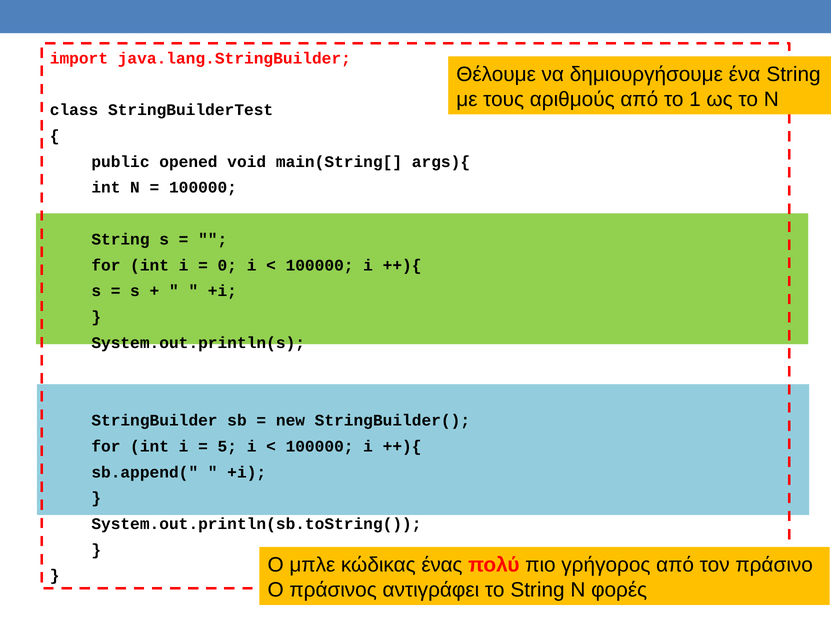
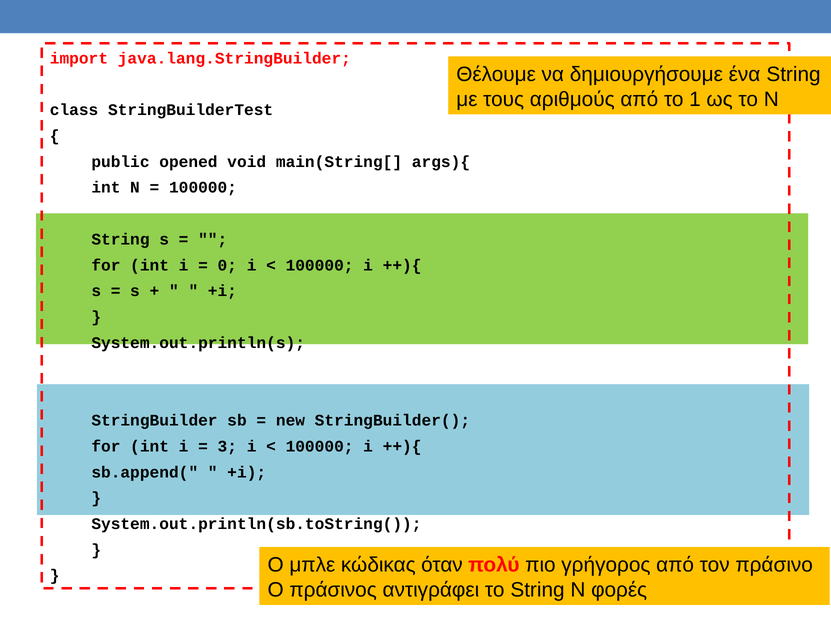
5: 5 -> 3
ένας: ένας -> όταν
